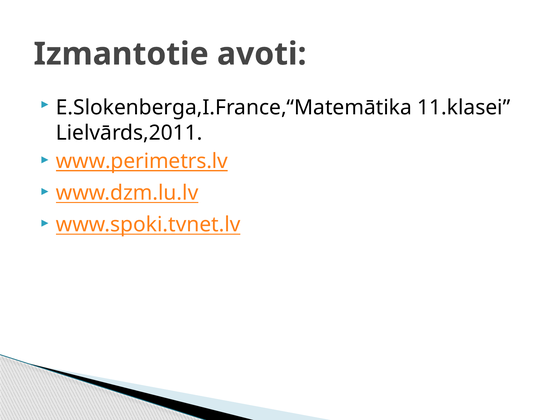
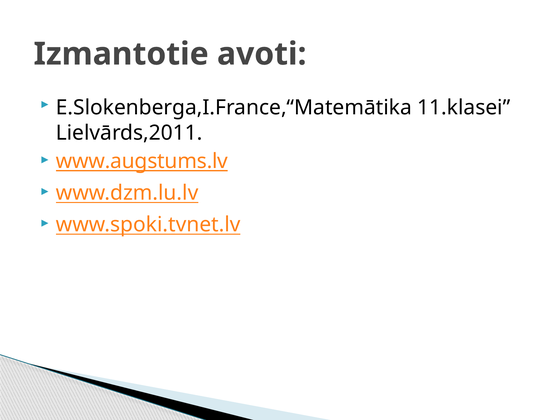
www.perimetrs.lv: www.perimetrs.lv -> www.augstums.lv
